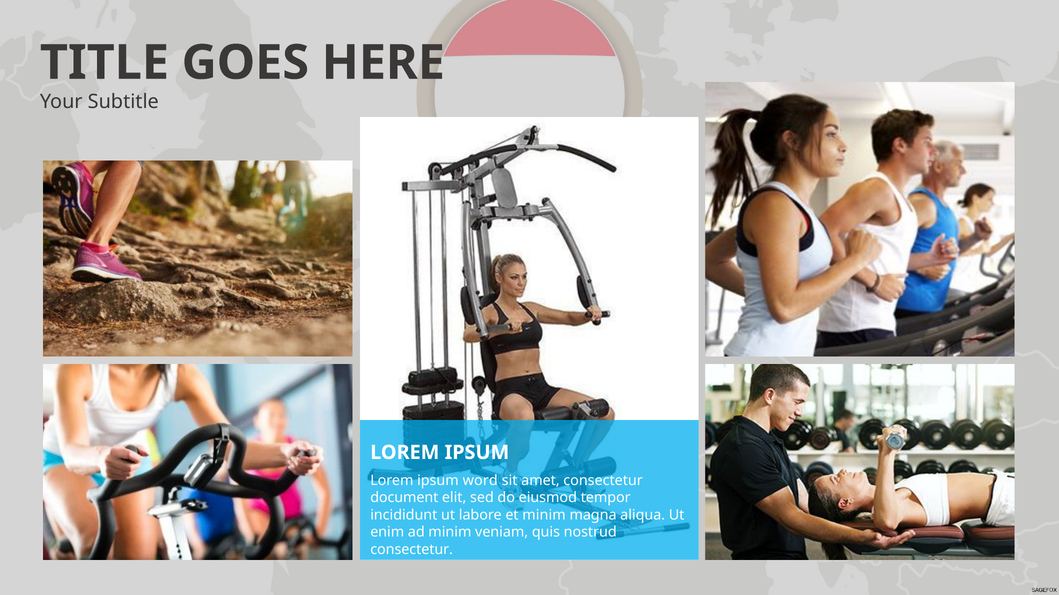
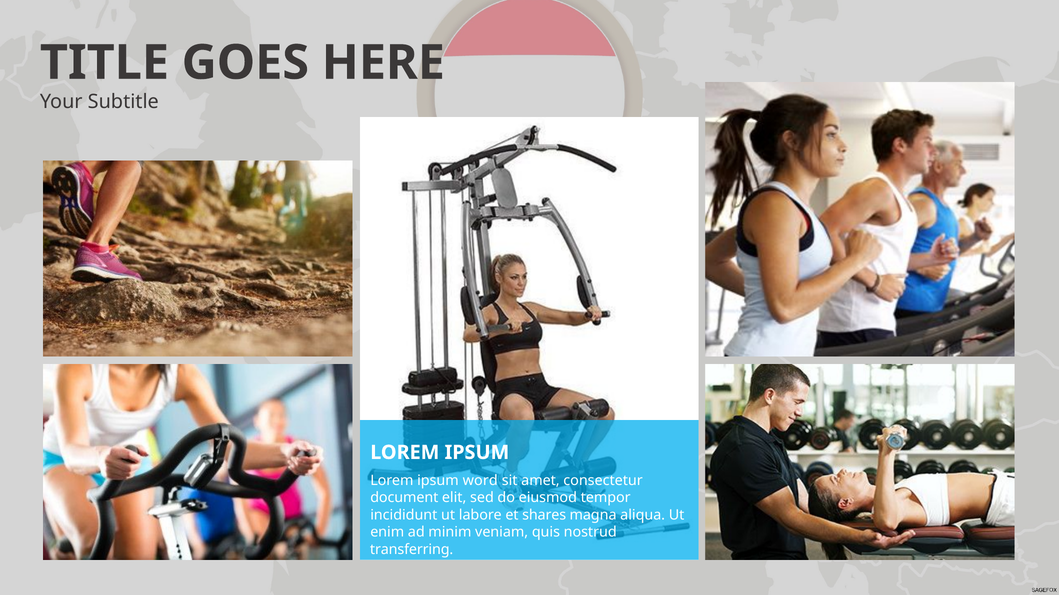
et minim: minim -> shares
consectetur at (412, 550): consectetur -> transferring
